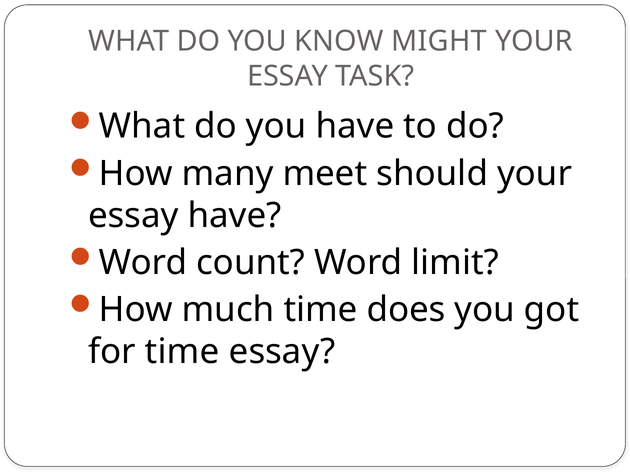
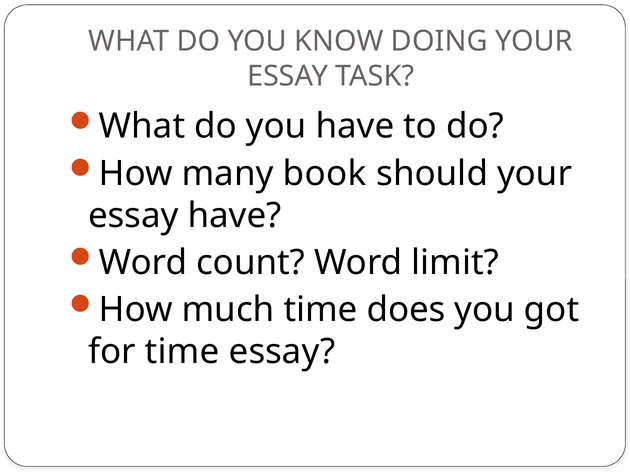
MIGHT: MIGHT -> DOING
meet: meet -> book
